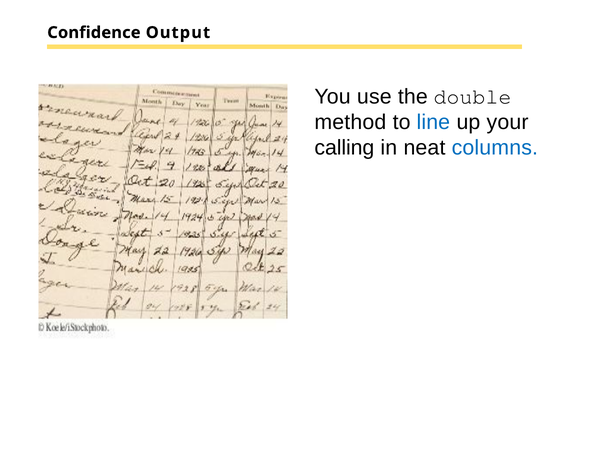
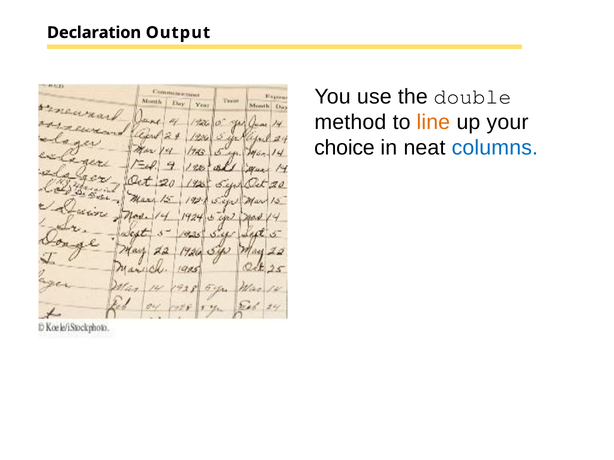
Confidence: Confidence -> Declaration
line colour: blue -> orange
calling: calling -> choice
